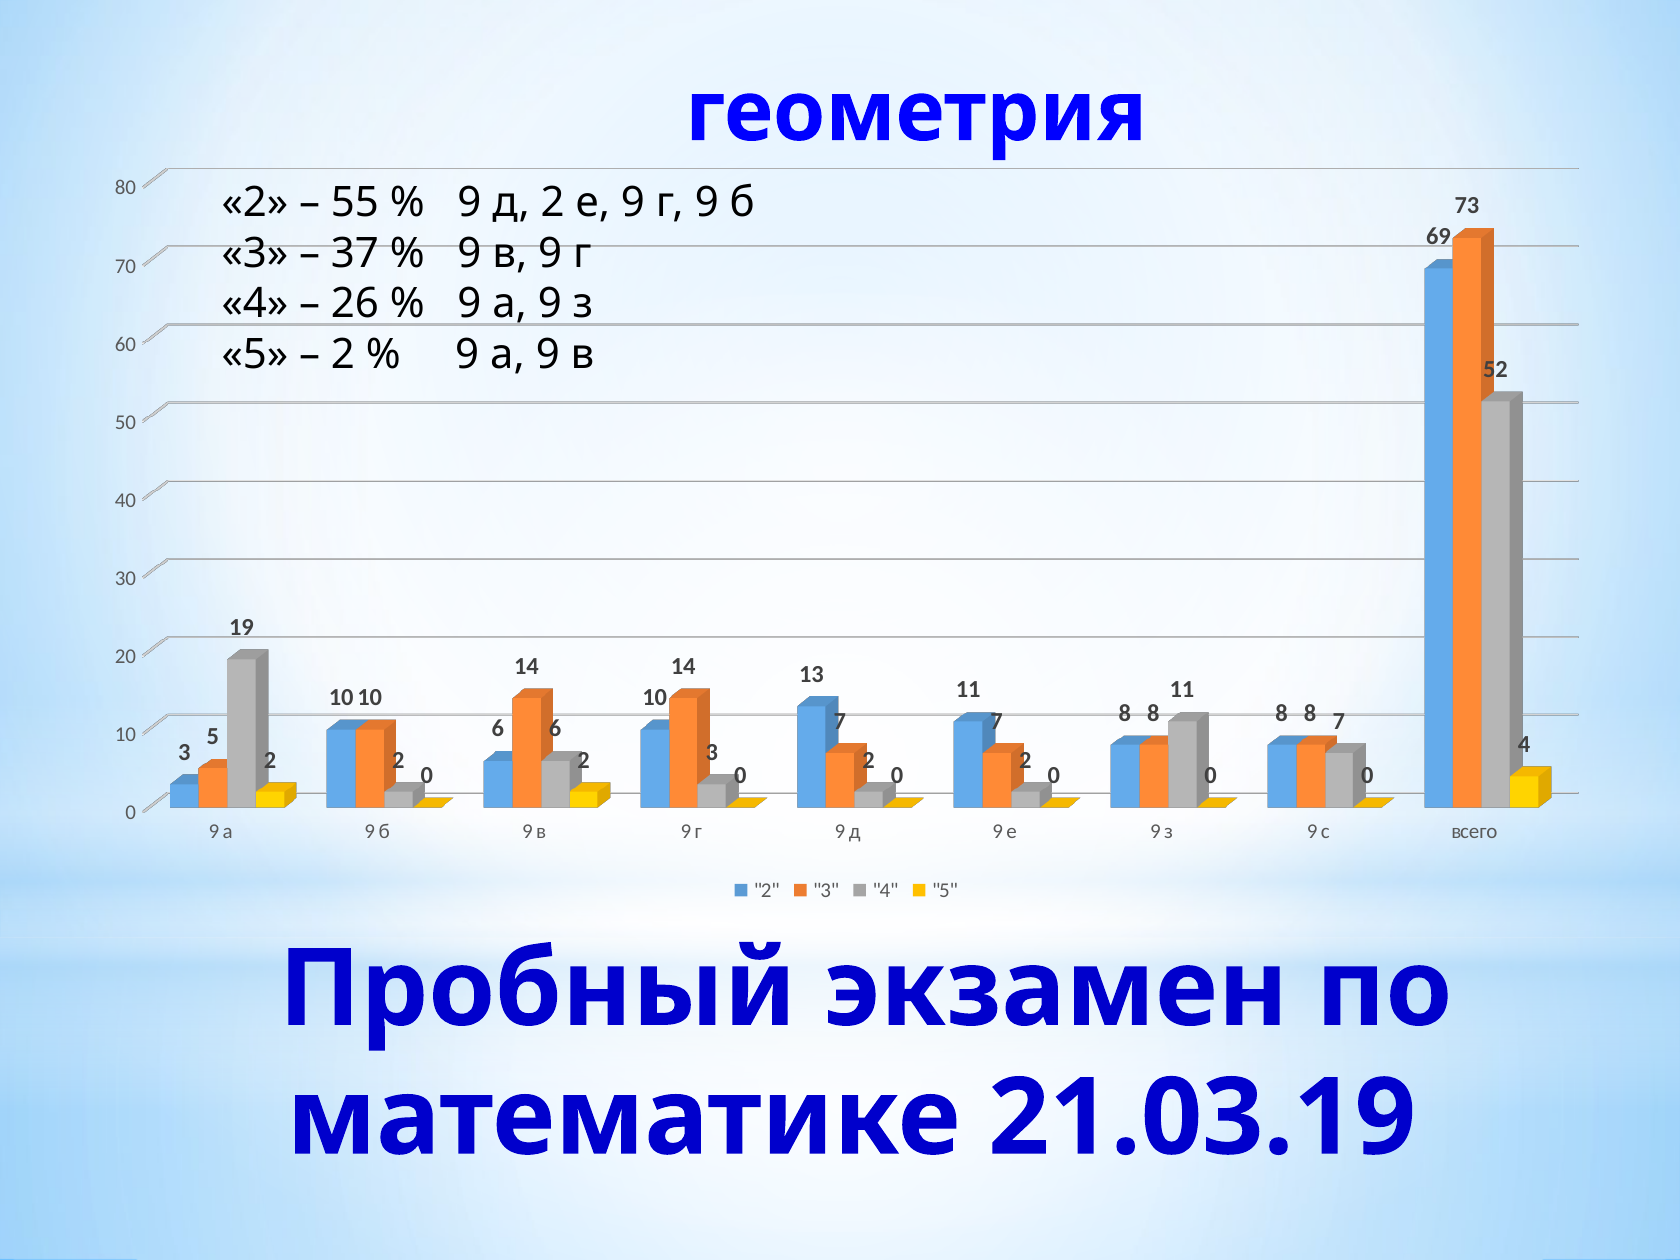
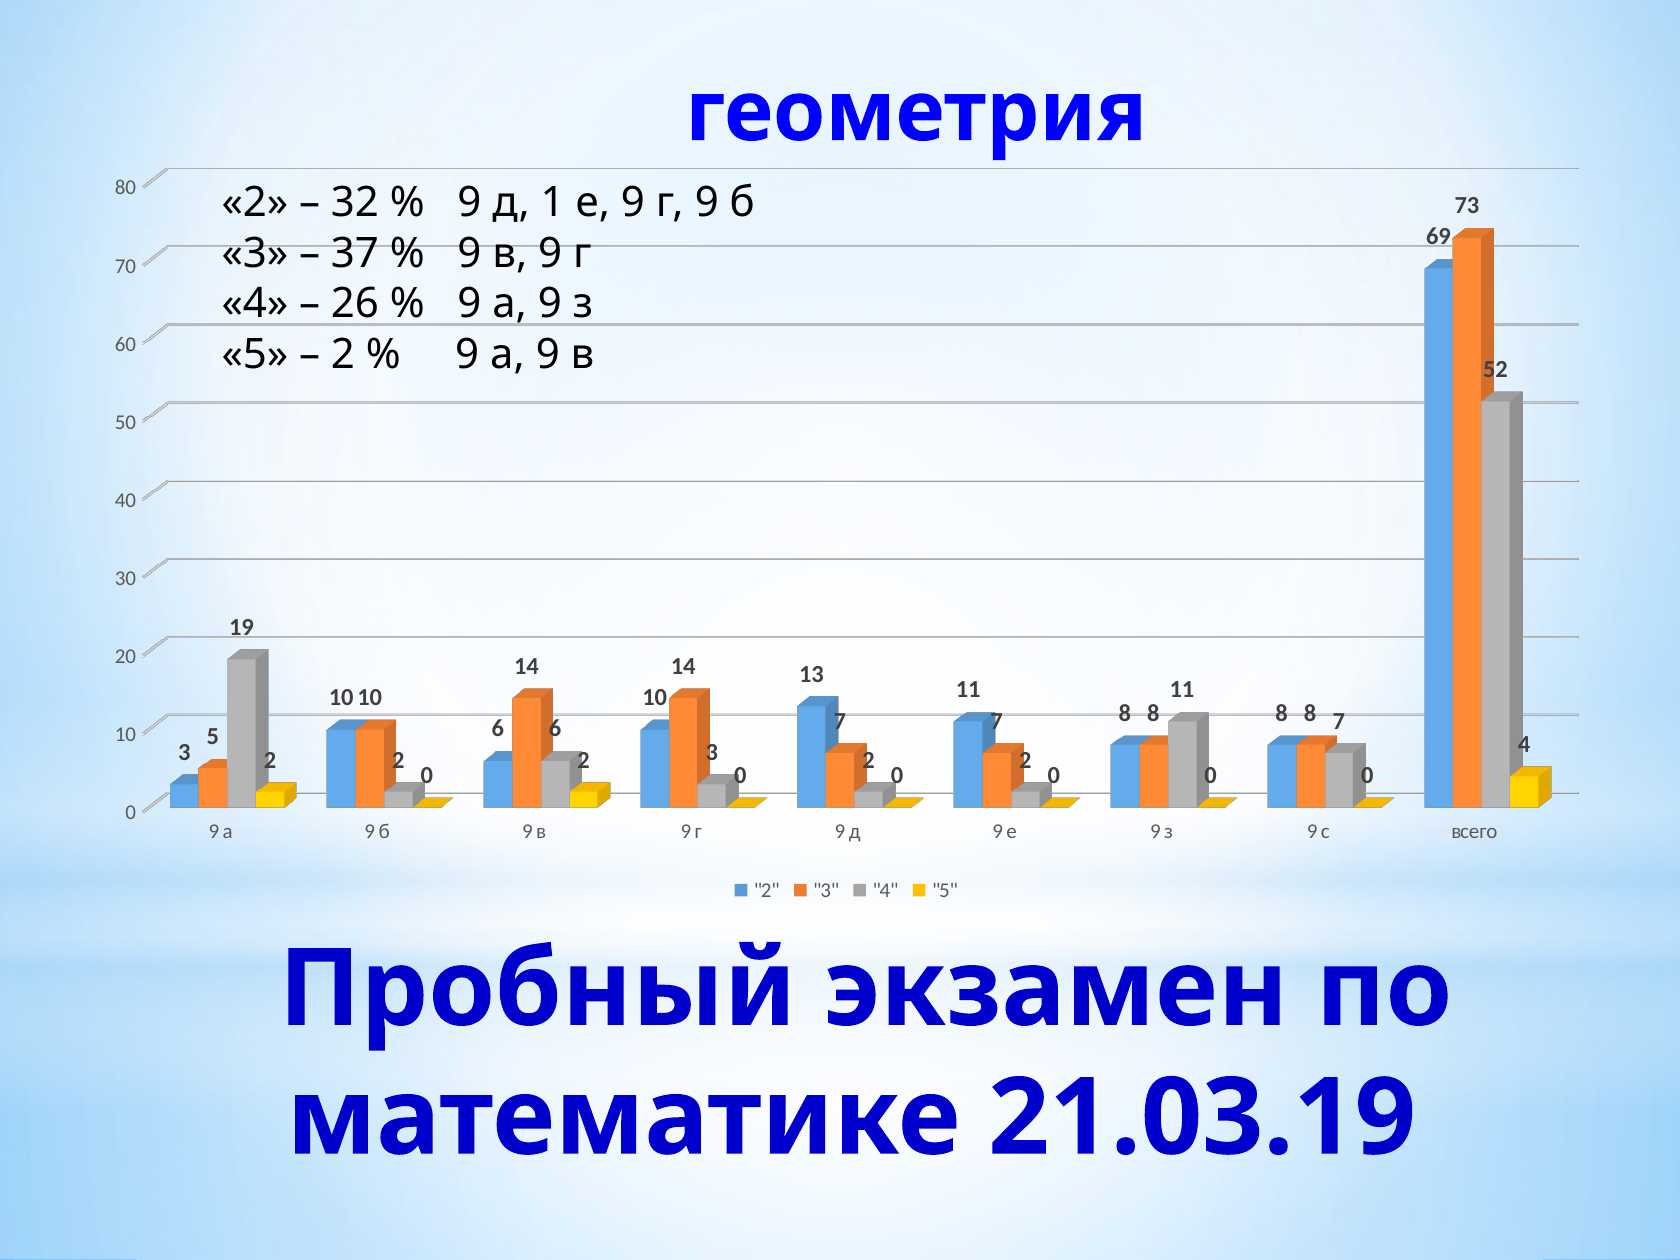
55: 55 -> 32
д 2: 2 -> 1
